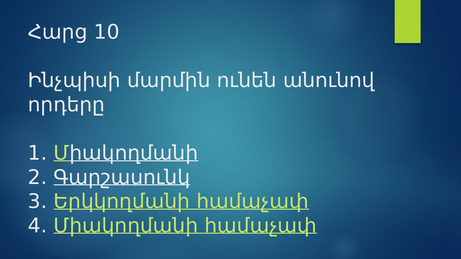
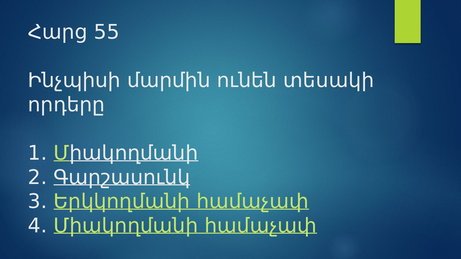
10: 10 -> 55
անունով: անունով -> տեսակի
